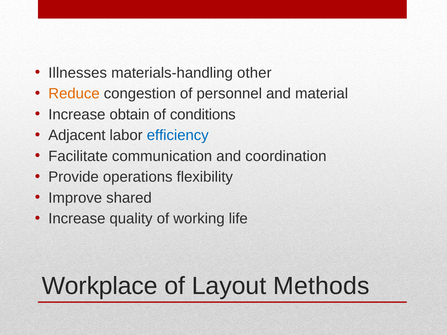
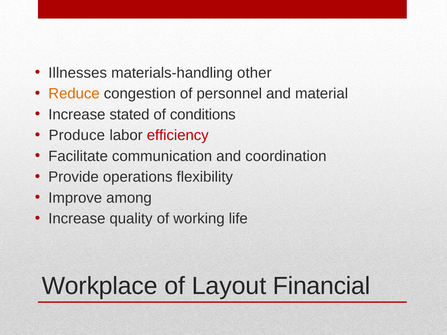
obtain: obtain -> stated
Adjacent: Adjacent -> Produce
efficiency colour: blue -> red
shared: shared -> among
Methods: Methods -> Financial
